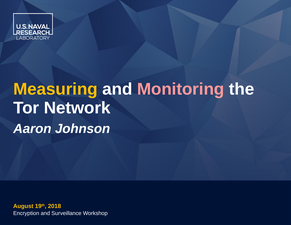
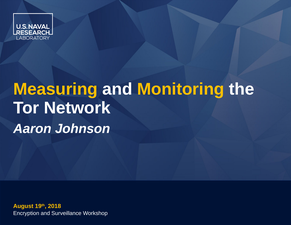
Monitoring colour: pink -> yellow
